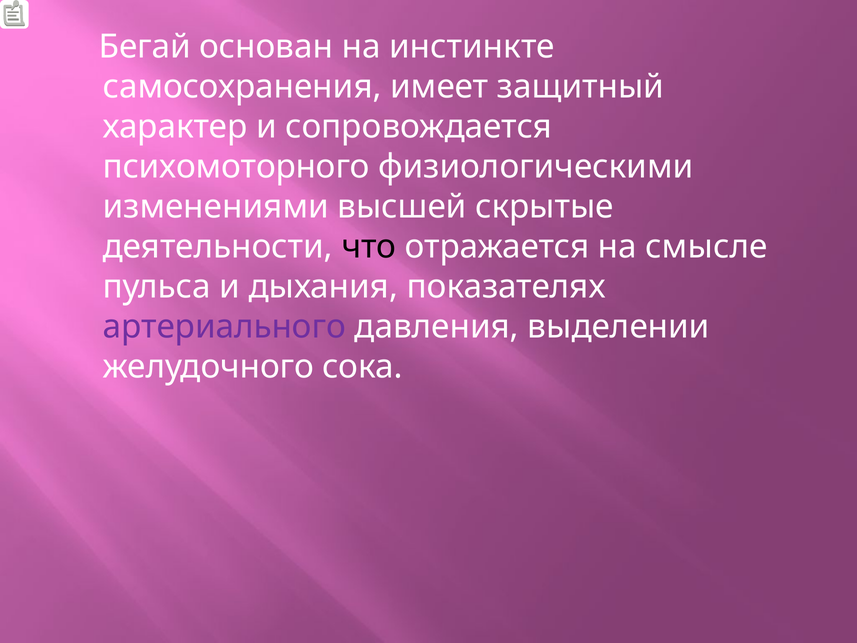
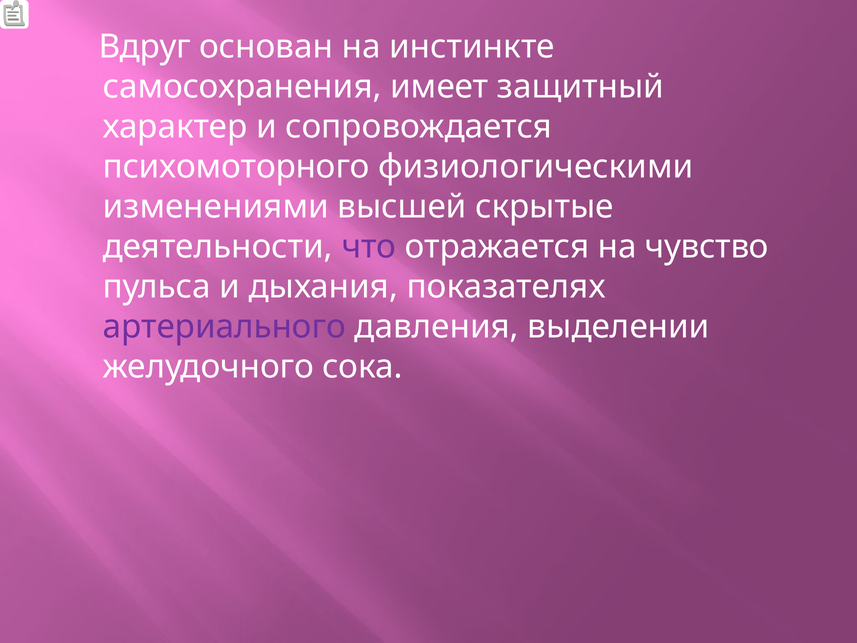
Бегай: Бегай -> Вдруг
что colour: black -> purple
смысле: смысле -> чувство
